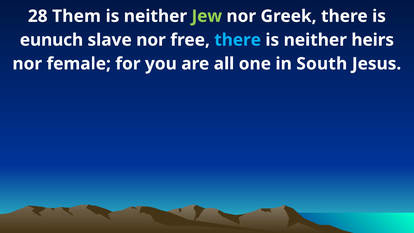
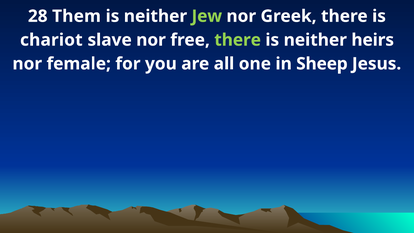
eunuch: eunuch -> chariot
there at (238, 40) colour: light blue -> light green
South: South -> Sheep
